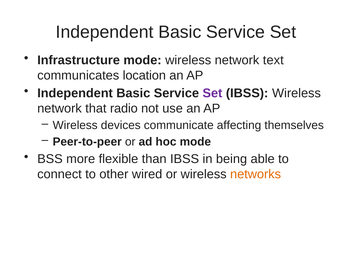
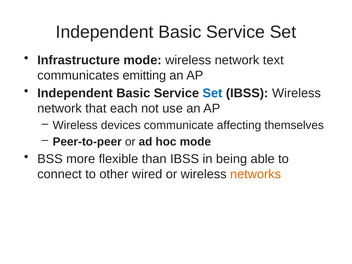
location: location -> emitting
Set at (212, 93) colour: purple -> blue
radio: radio -> each
